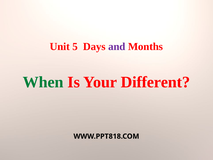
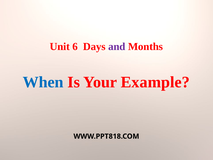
5: 5 -> 6
When colour: green -> blue
Different: Different -> Example
